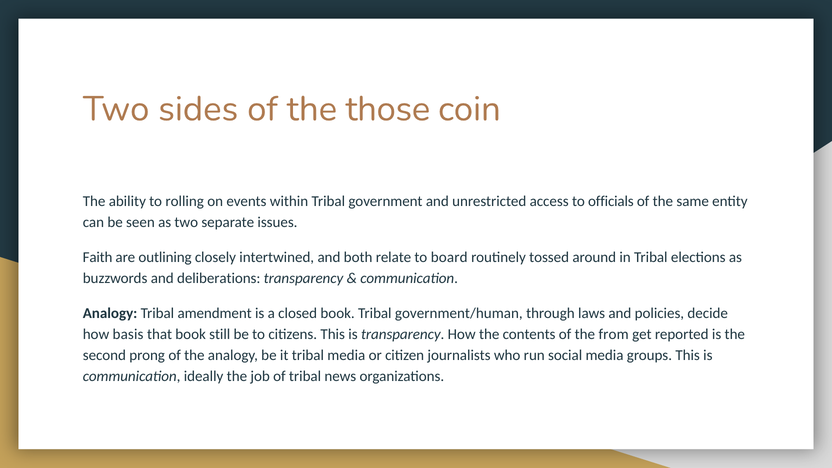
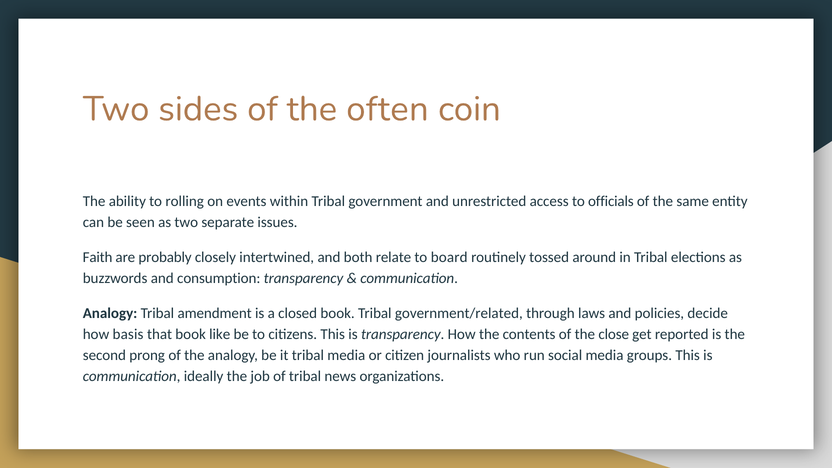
those: those -> often
outlining: outlining -> probably
deliberations: deliberations -> consumption
government/human: government/human -> government/related
still: still -> like
from: from -> close
